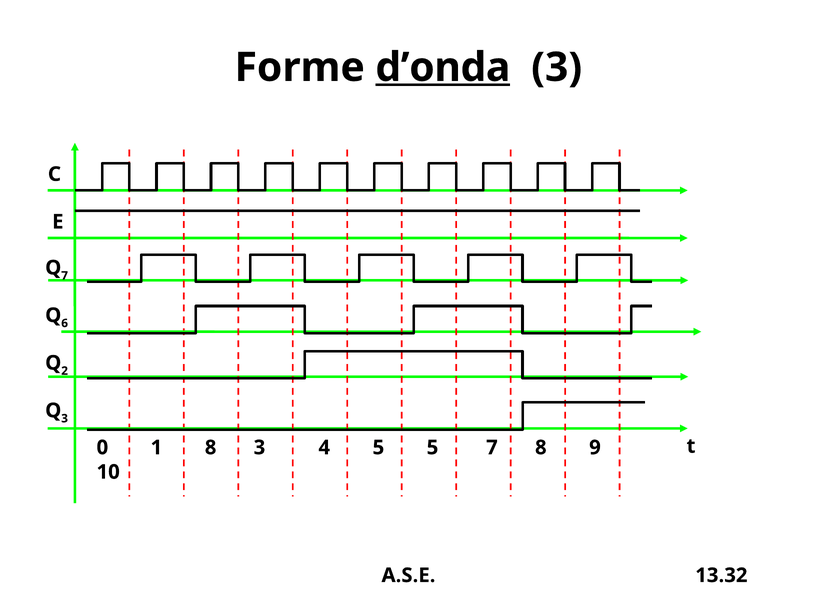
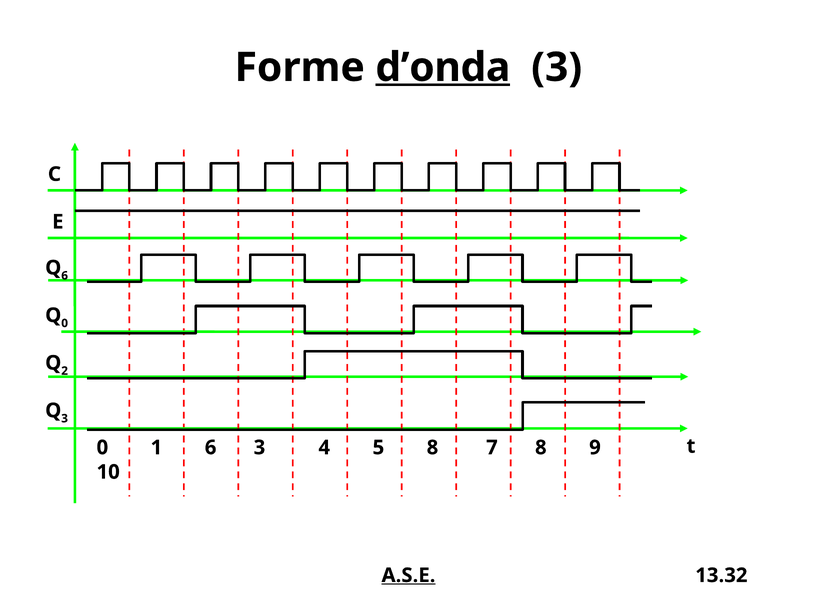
7 at (65, 276): 7 -> 6
6 at (65, 324): 6 -> 0
1 8: 8 -> 6
5 5: 5 -> 8
A.S.E underline: none -> present
